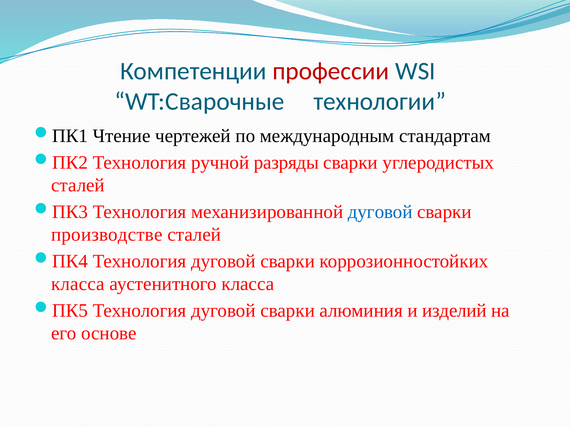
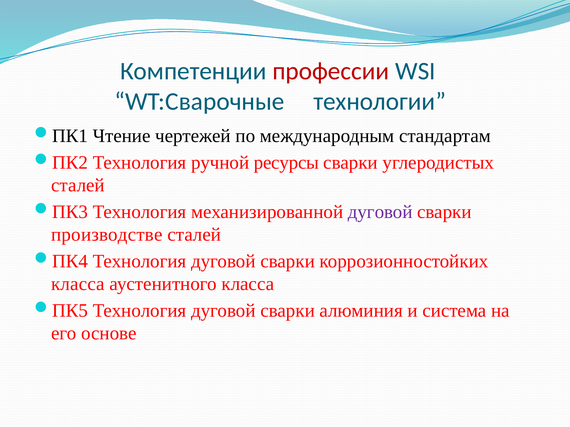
разряды: разряды -> ресурсы
дуговой at (380, 212) colour: blue -> purple
изделий: изделий -> система
